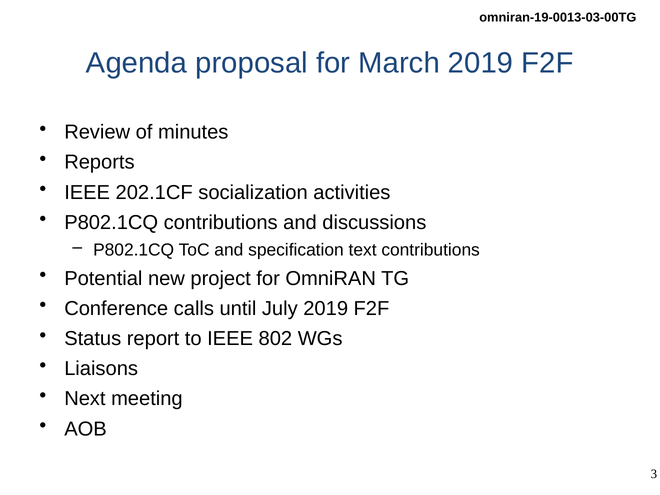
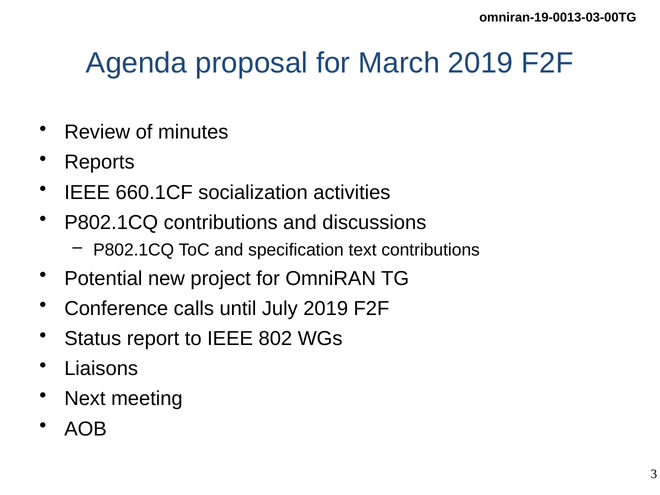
202.1CF: 202.1CF -> 660.1CF
